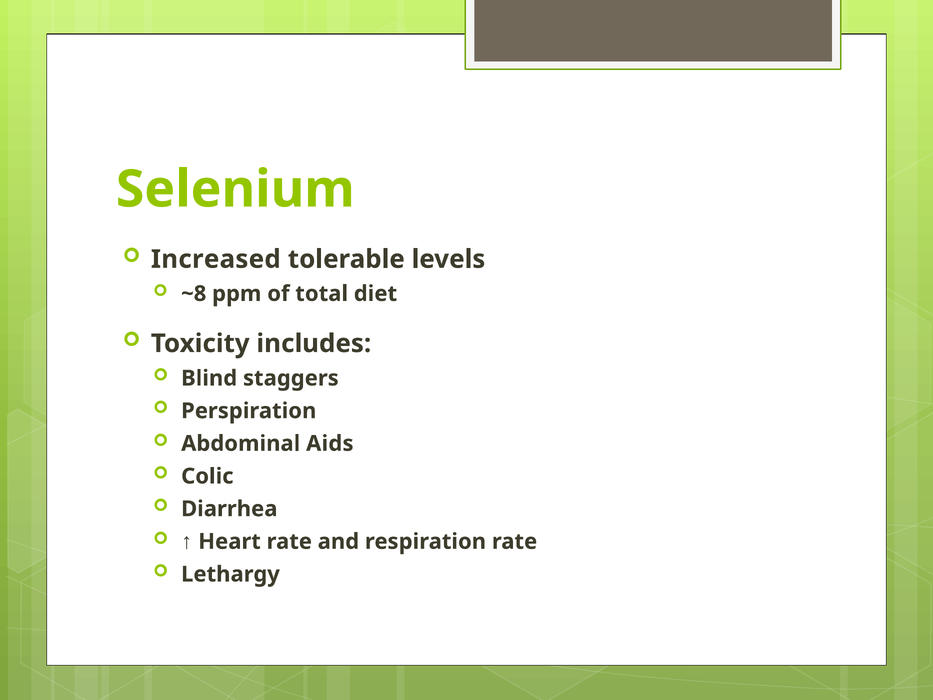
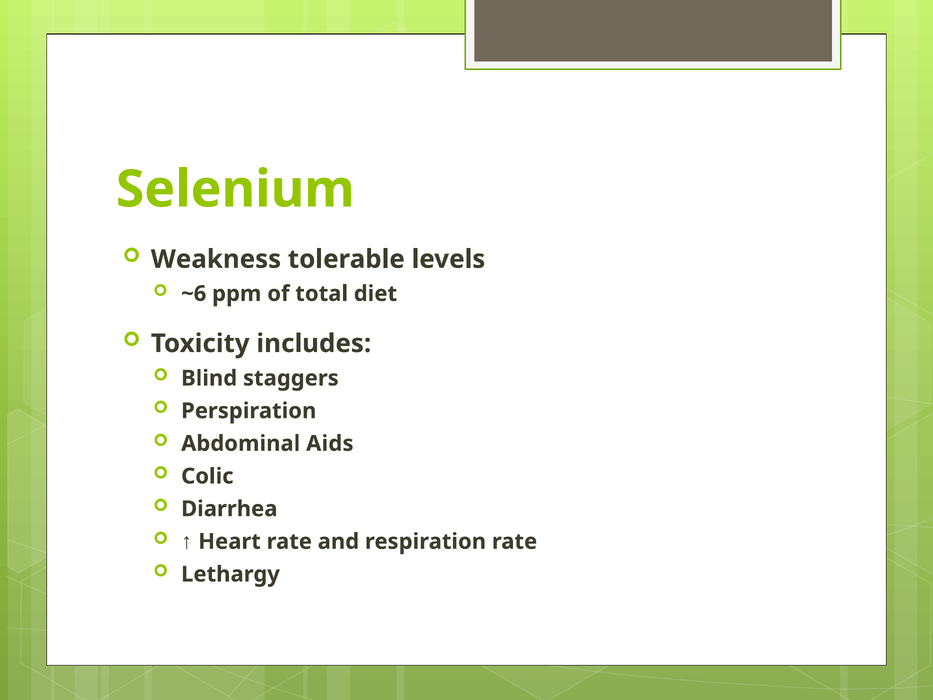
Increased: Increased -> Weakness
~8: ~8 -> ~6
